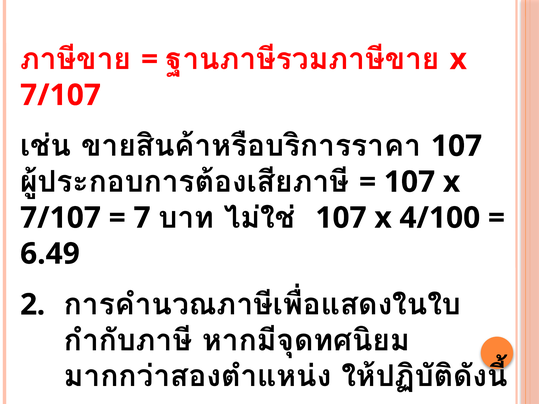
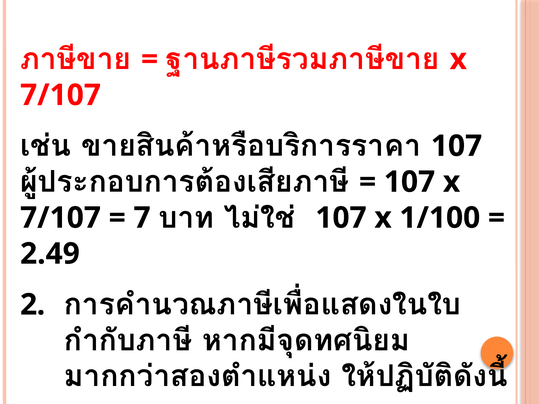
4/100: 4/100 -> 1/100
6.49: 6.49 -> 2.49
